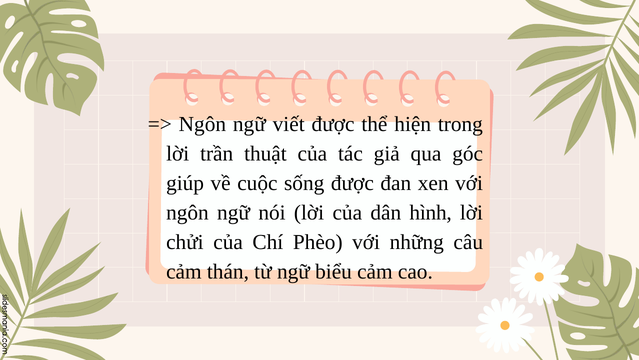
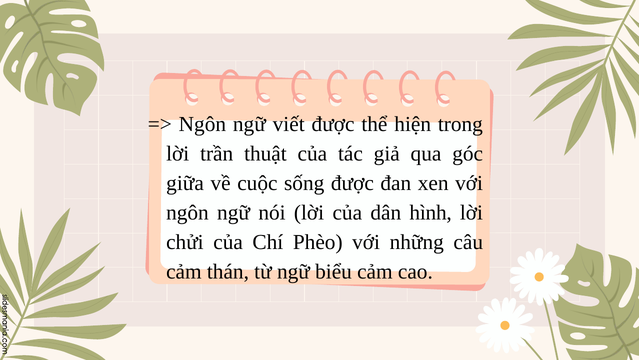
giúp: giúp -> giữa
